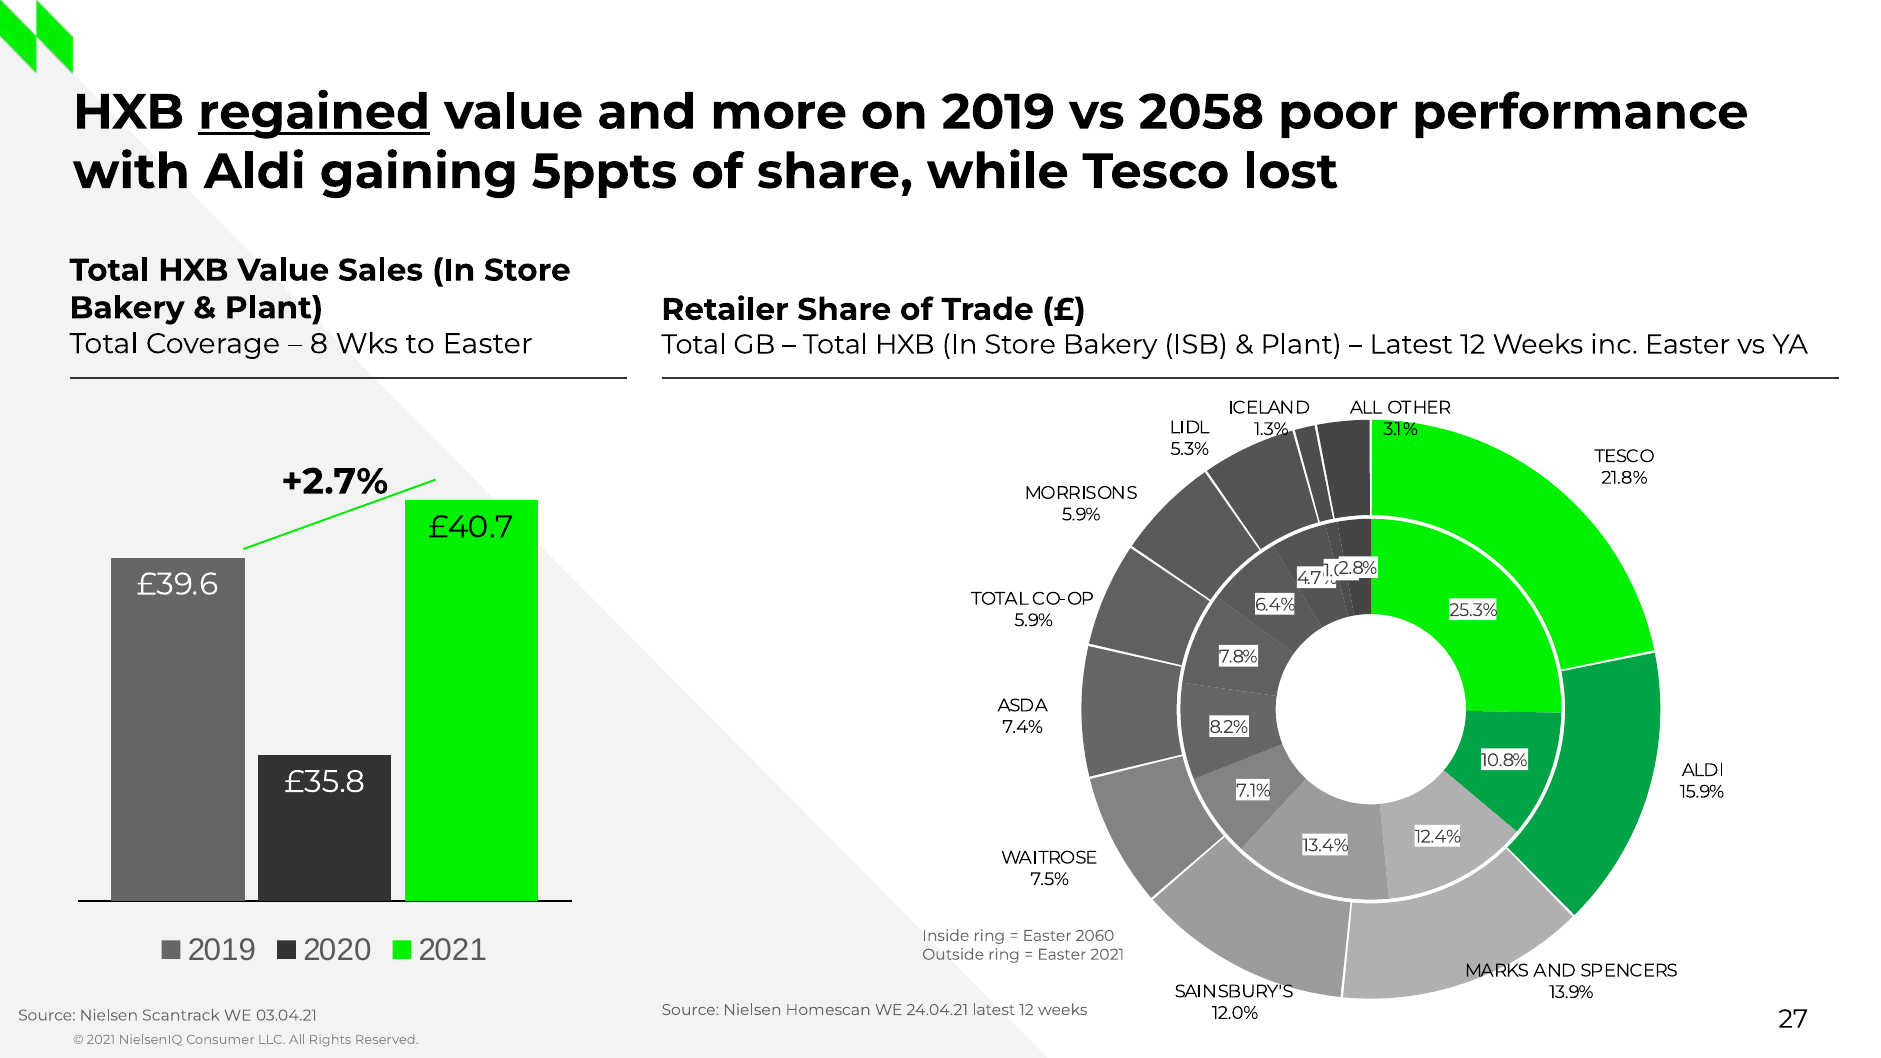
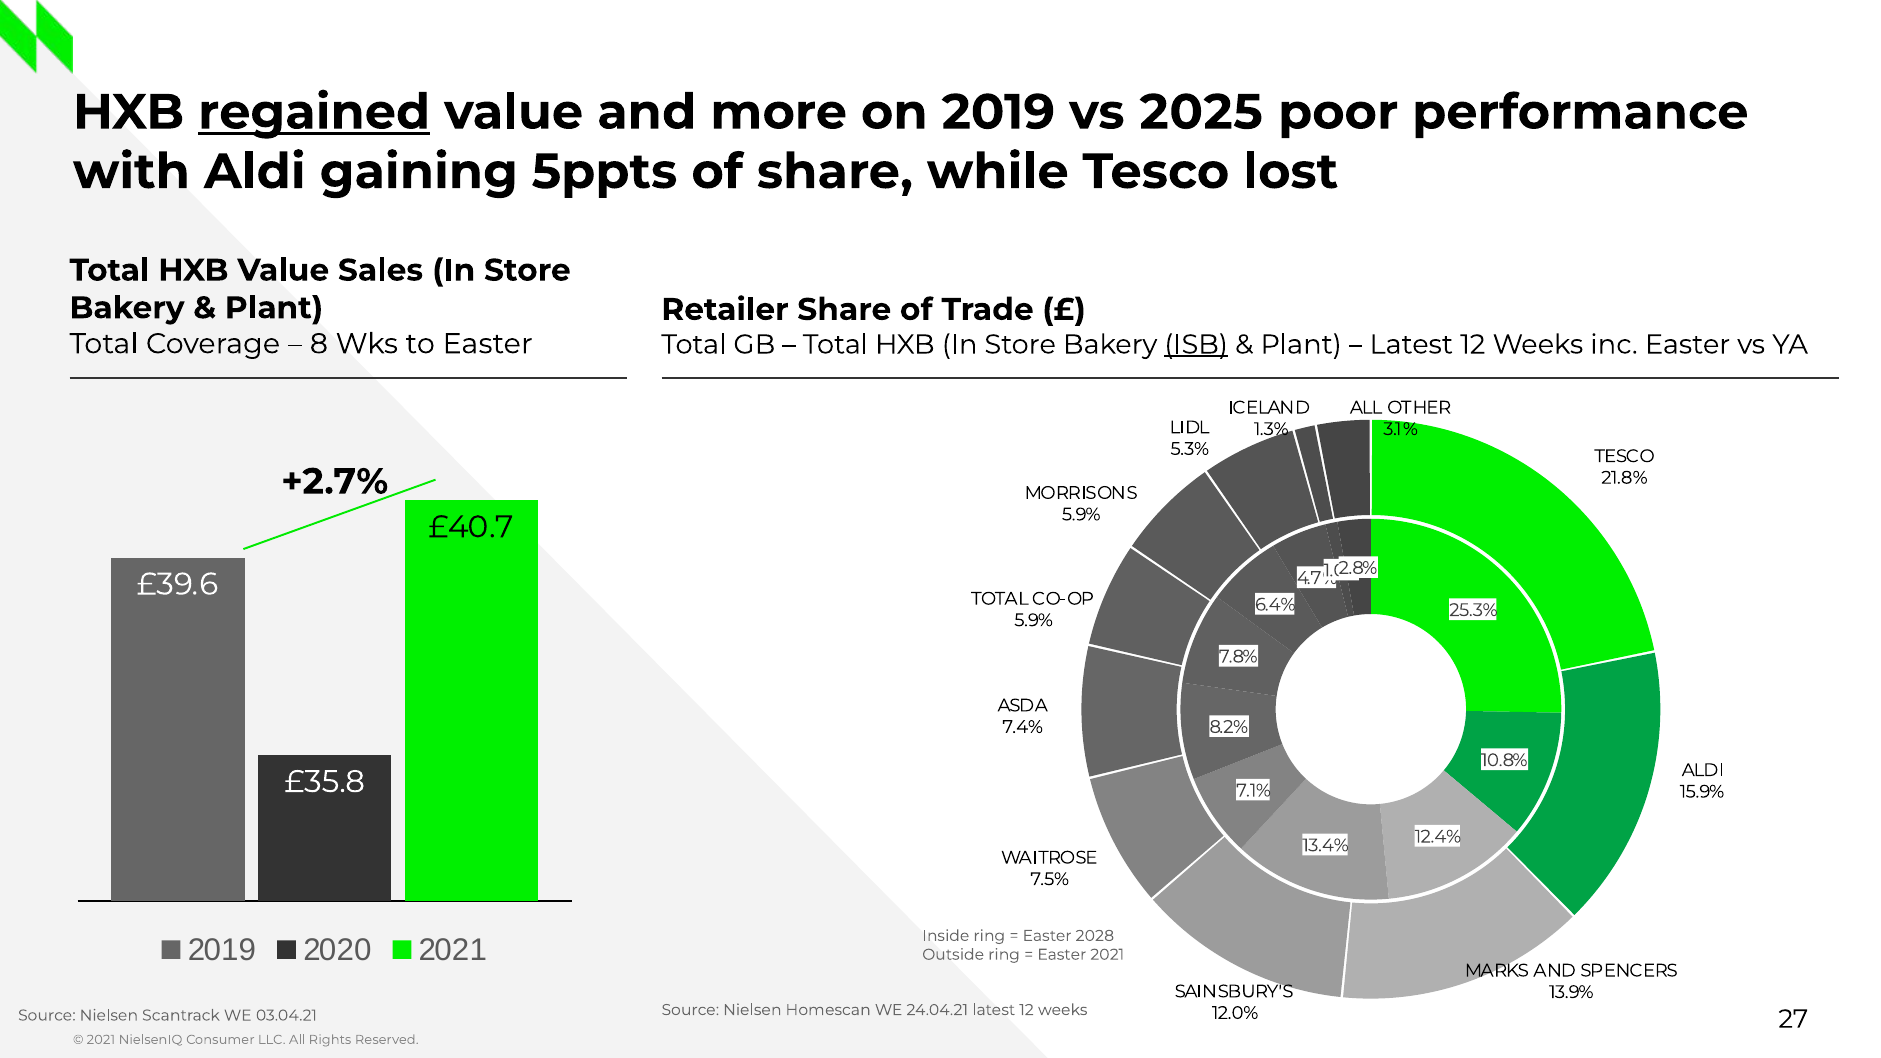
2058: 2058 -> 2025
ISB underline: none -> present
2060: 2060 -> 2028
